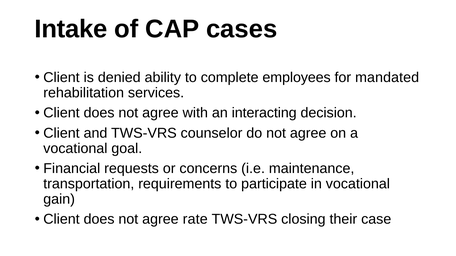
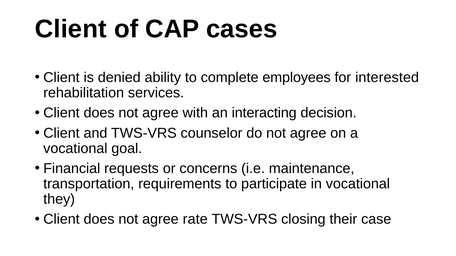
Intake at (71, 29): Intake -> Client
mandated: mandated -> interested
gain: gain -> they
